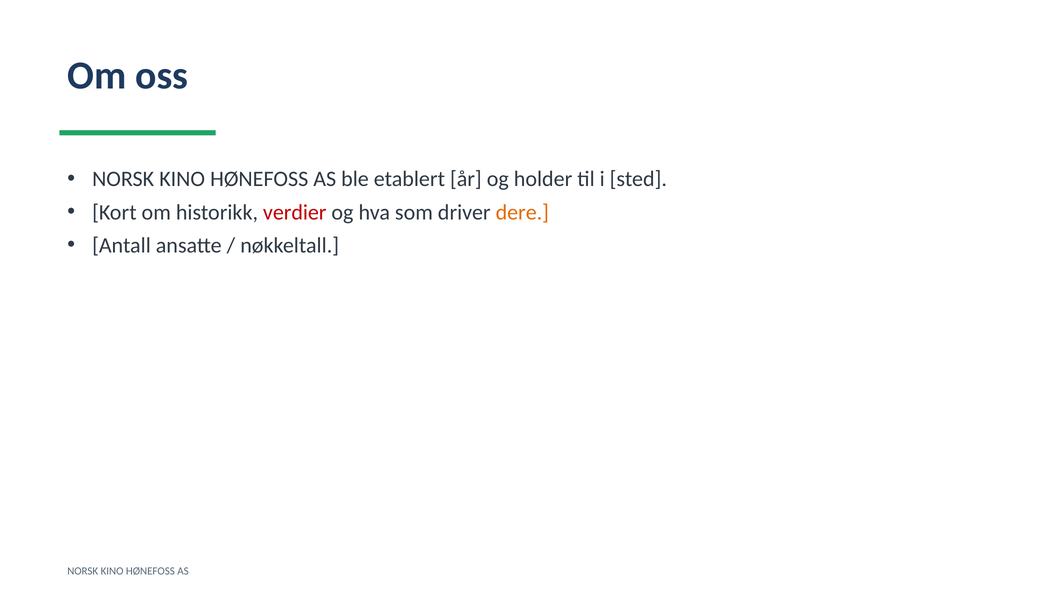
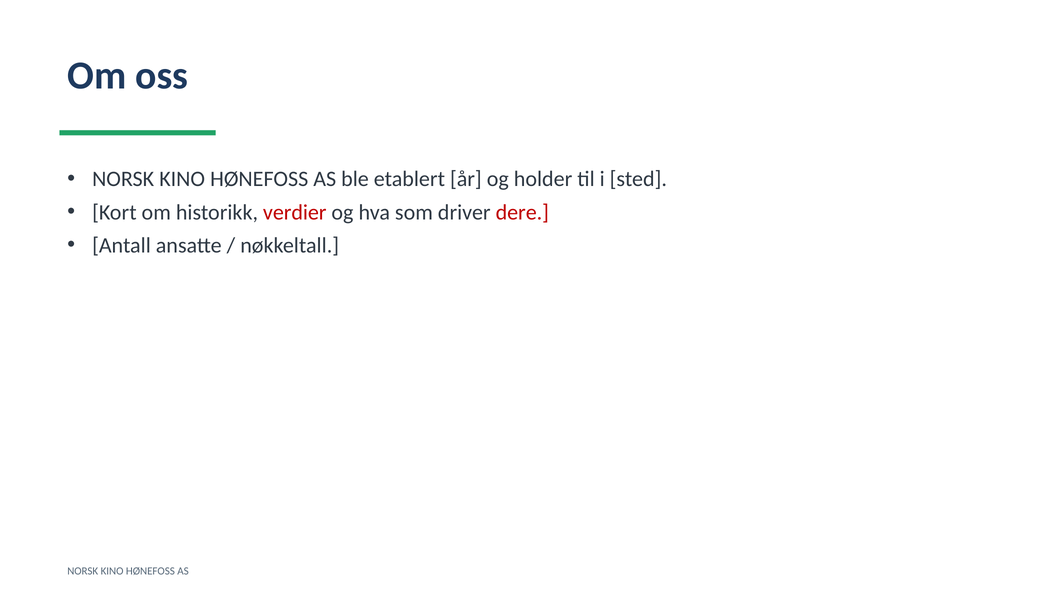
dere colour: orange -> red
